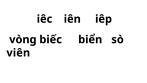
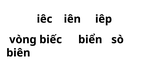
viên: viên -> biên
